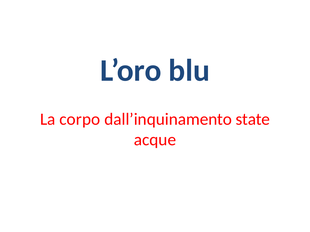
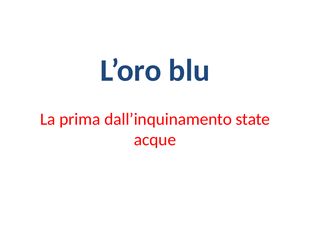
corpo: corpo -> prima
